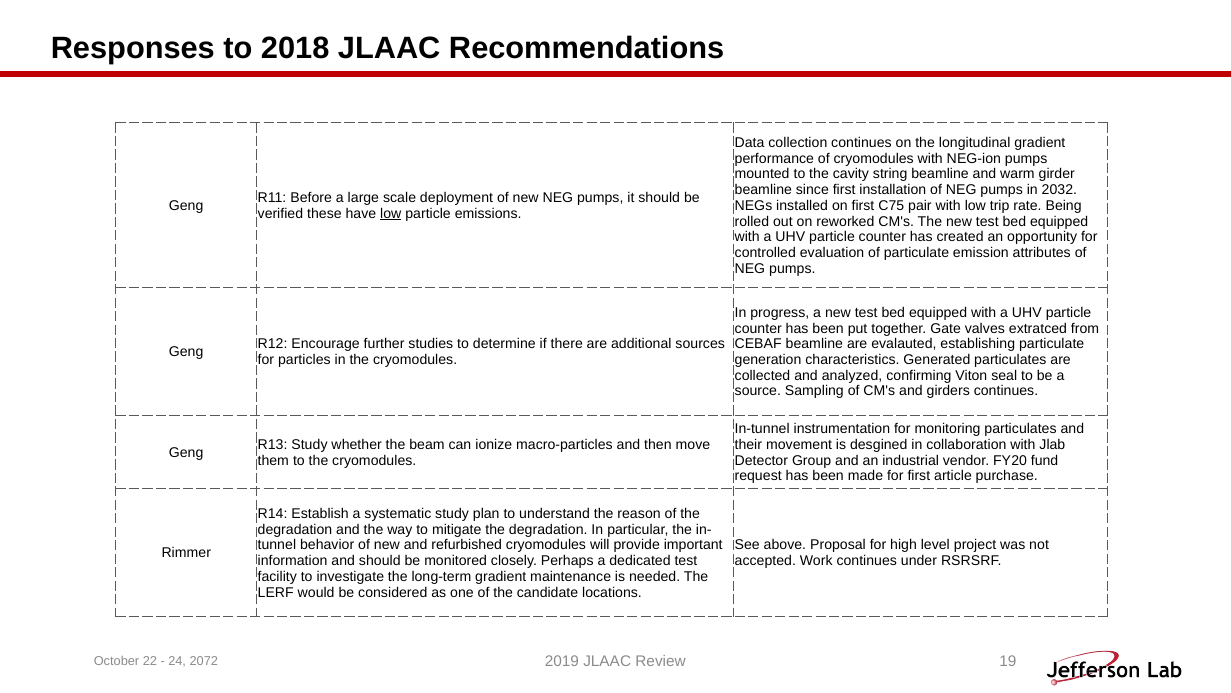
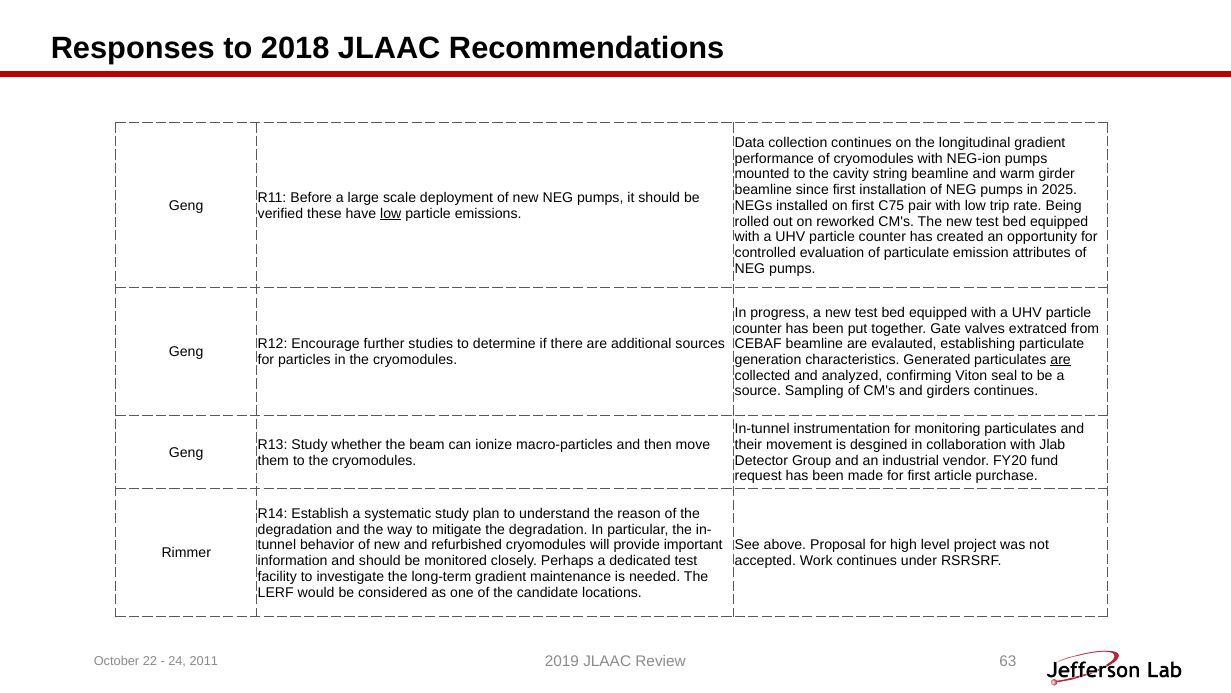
2032: 2032 -> 2025
are at (1061, 360) underline: none -> present
19: 19 -> 63
2072: 2072 -> 2011
